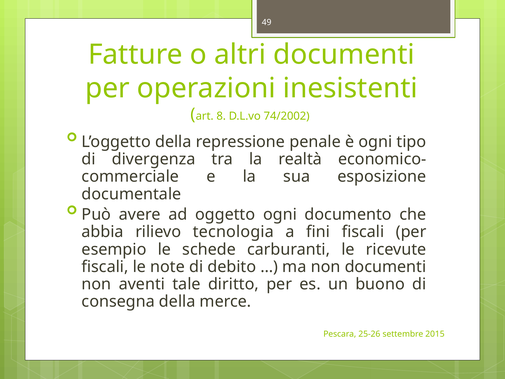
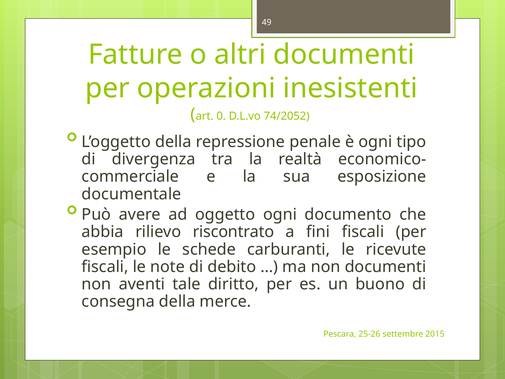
8: 8 -> 0
74/2002: 74/2002 -> 74/2052
tecnologia: tecnologia -> riscontrato
